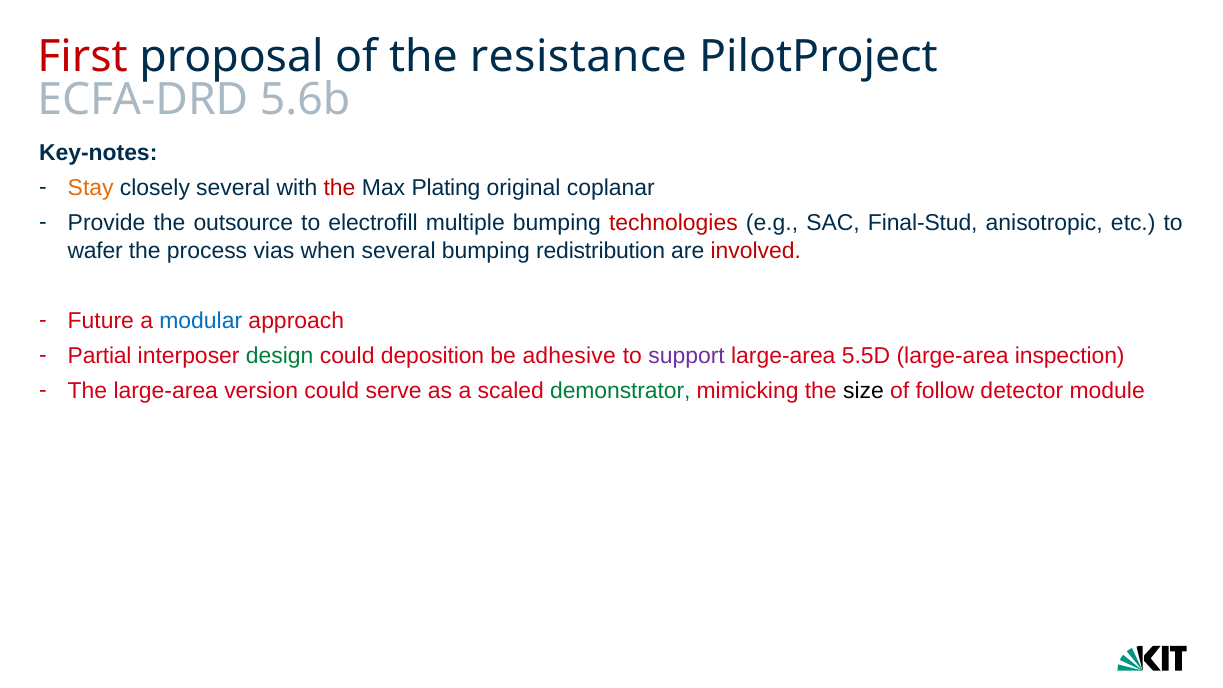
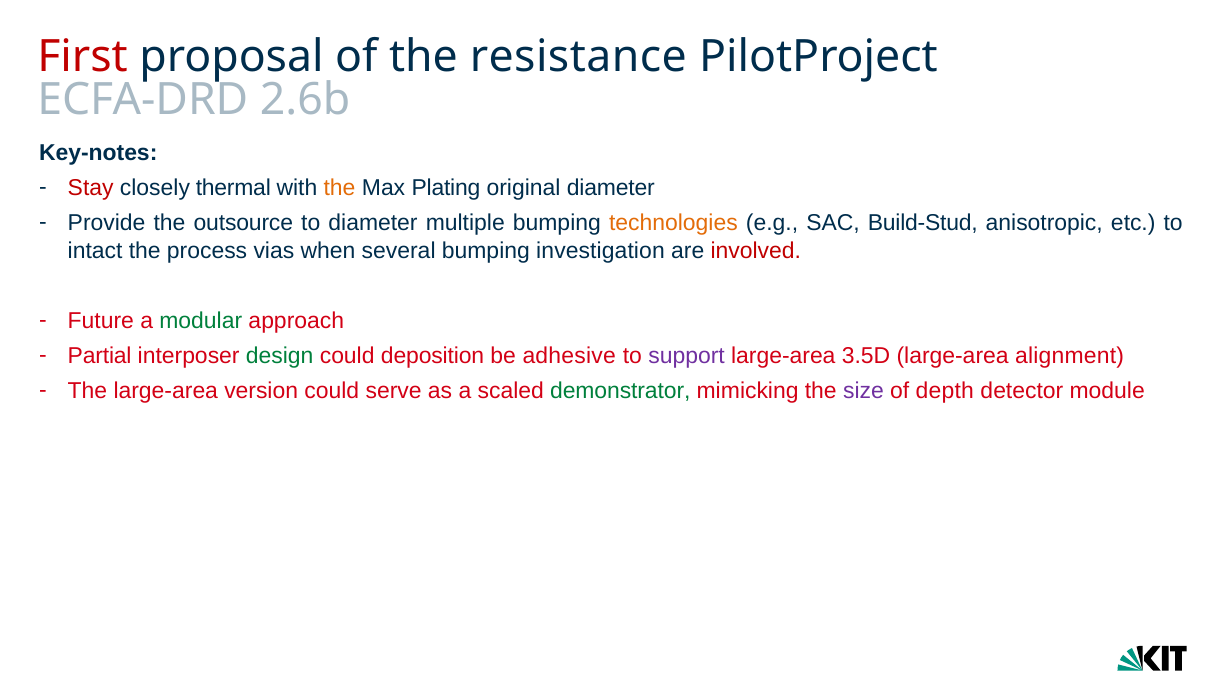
5.6b: 5.6b -> 2.6b
Stay colour: orange -> red
closely several: several -> thermal
the at (340, 188) colour: red -> orange
original coplanar: coplanar -> diameter
to electrofill: electrofill -> diameter
technologies colour: red -> orange
Final-Stud: Final-Stud -> Build-Stud
wafer: wafer -> intact
redistribution: redistribution -> investigation
modular colour: blue -> green
5.5D: 5.5D -> 3.5D
inspection: inspection -> alignment
size colour: black -> purple
follow: follow -> depth
